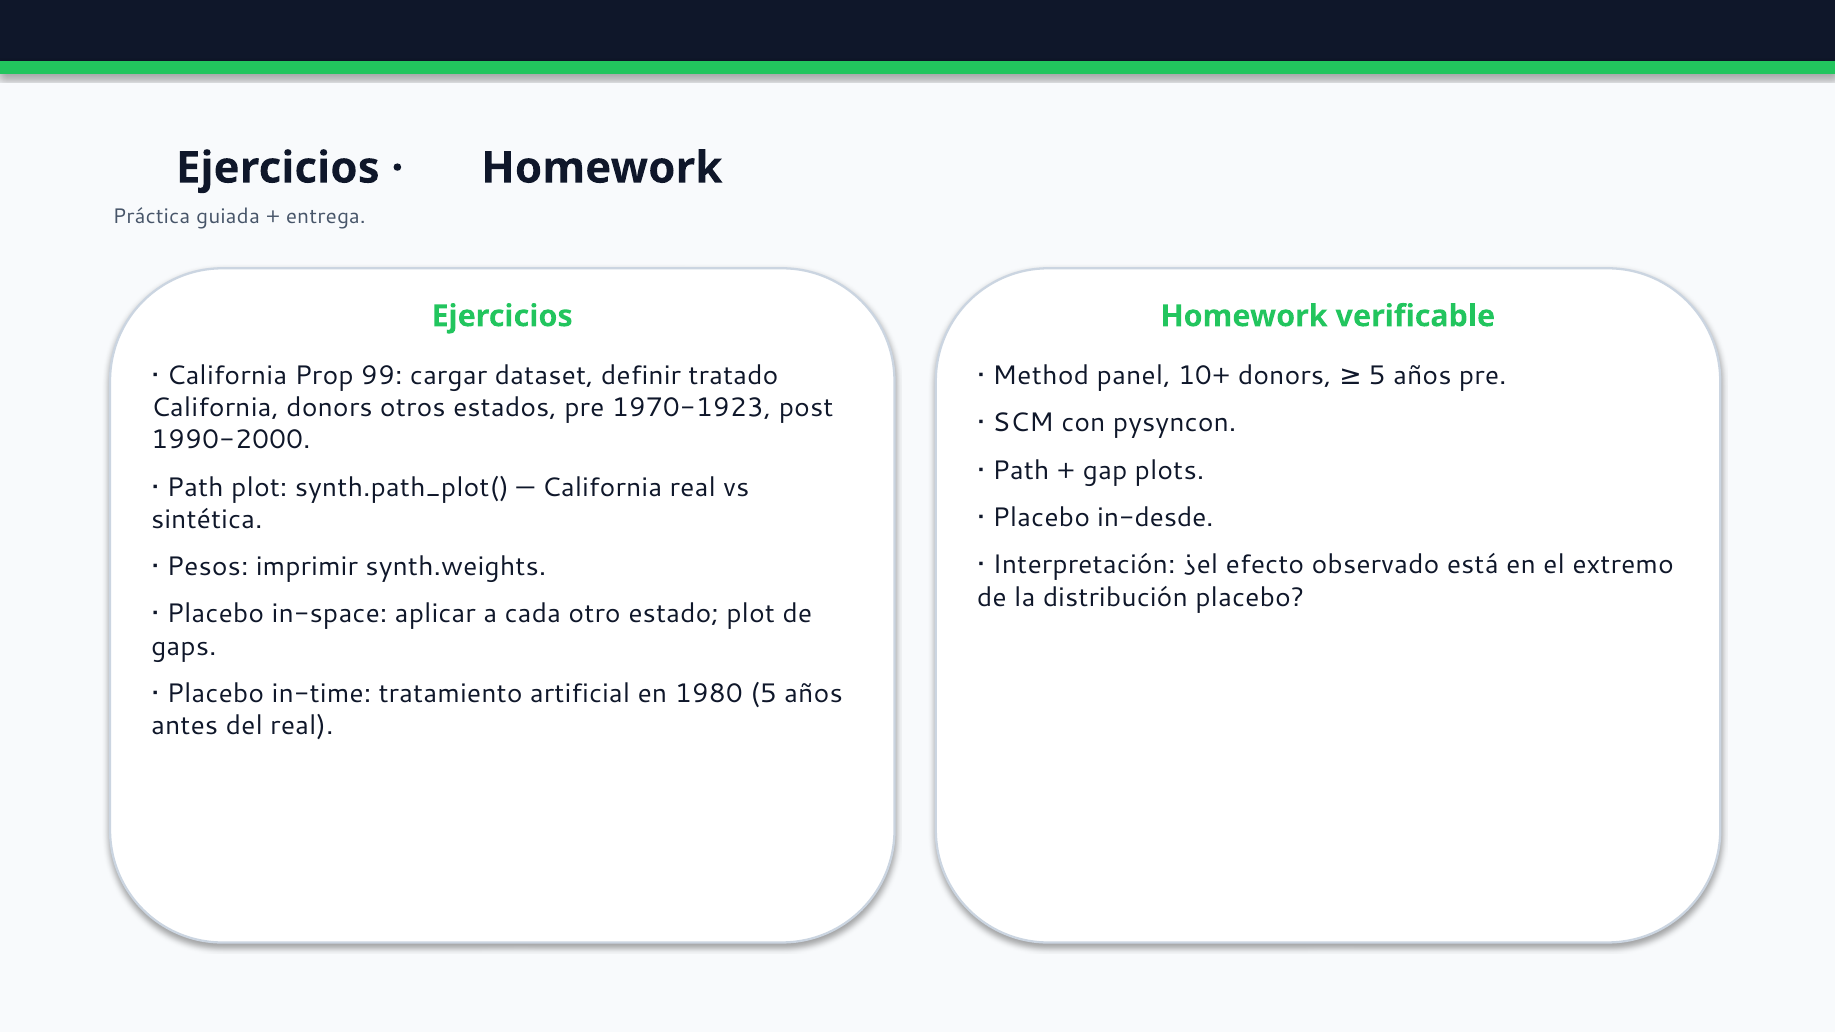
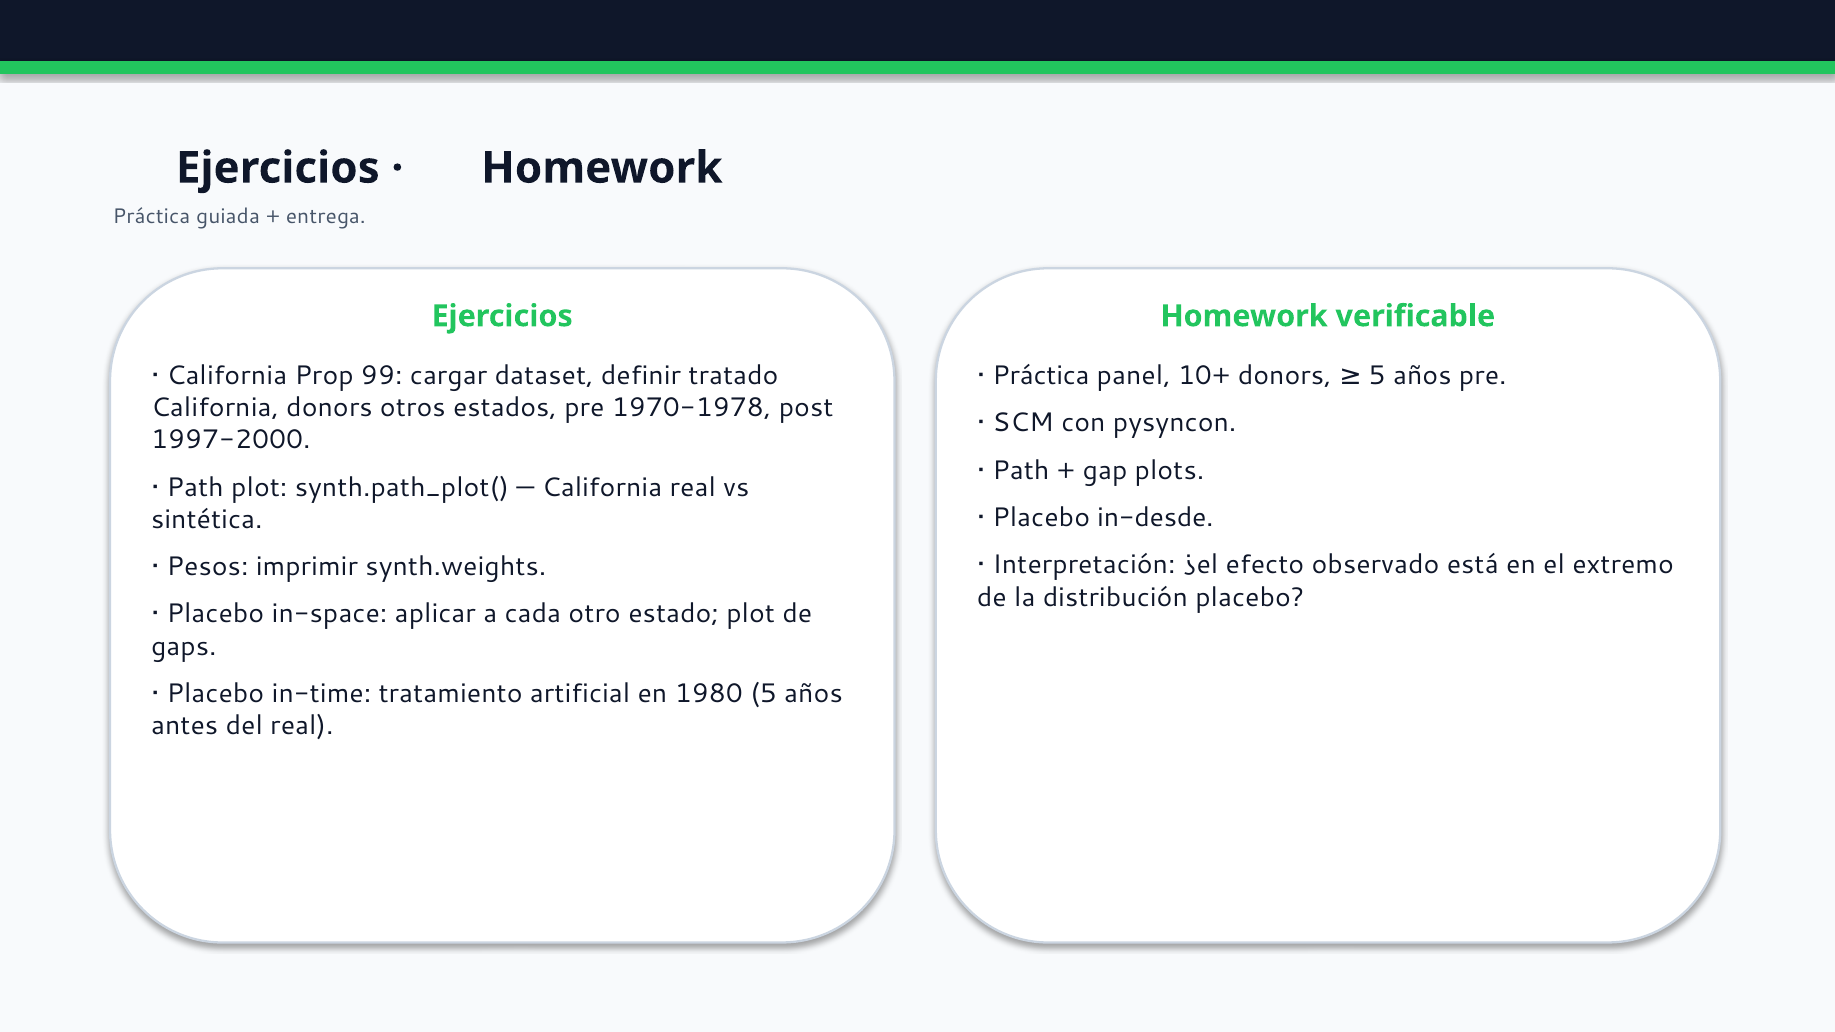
Method at (1041, 376): Method -> Práctica
1970-1923: 1970-1923 -> 1970-1978
1990-2000: 1990-2000 -> 1997-2000
